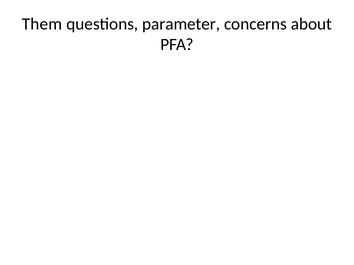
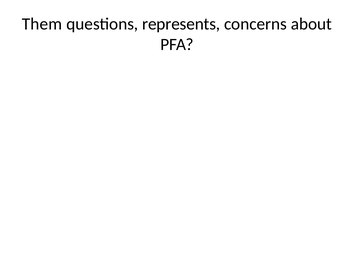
parameter: parameter -> represents
